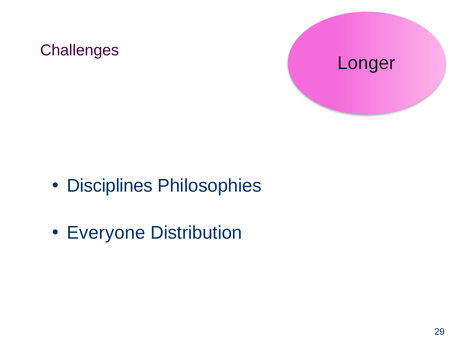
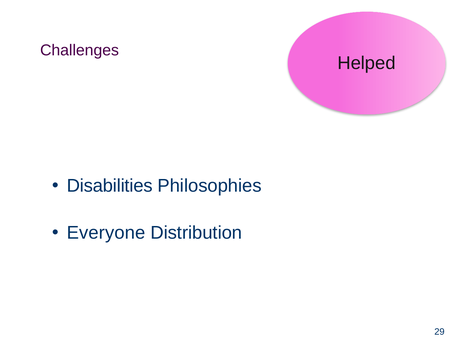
Longer: Longer -> Helped
Disciplines: Disciplines -> Disabilities
